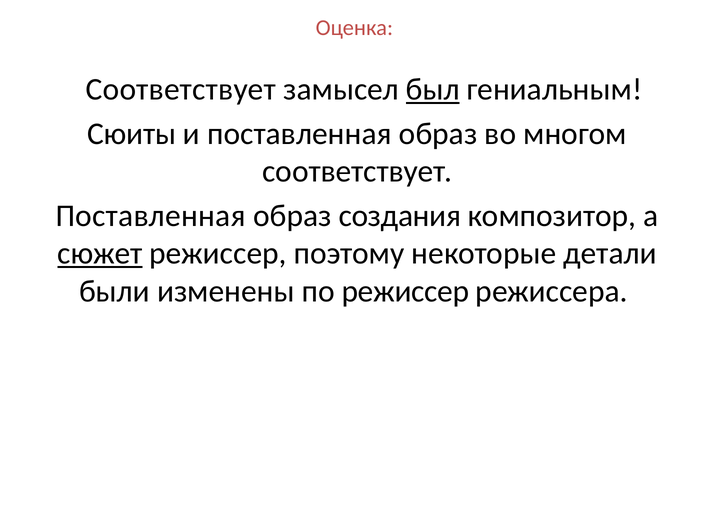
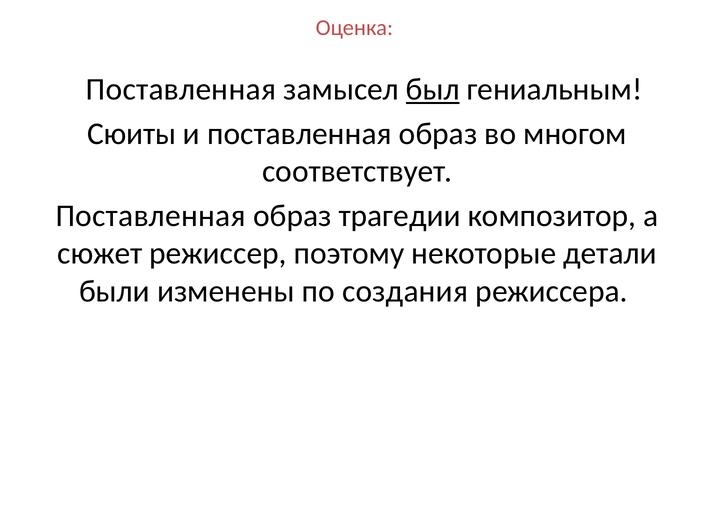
Соответствует at (181, 90): Соответствует -> Поставленная
создания: создания -> трагедии
сюжет underline: present -> none
по режиссер: режиссер -> создания
